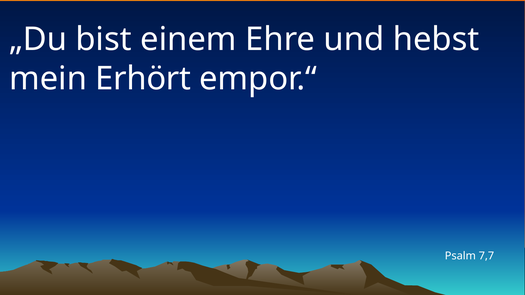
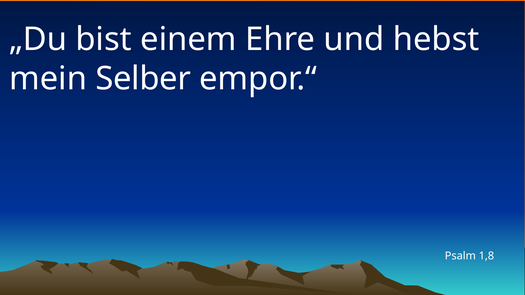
Erhört: Erhört -> Selber
7,7: 7,7 -> 1,8
